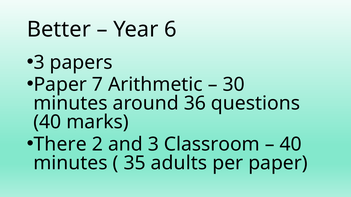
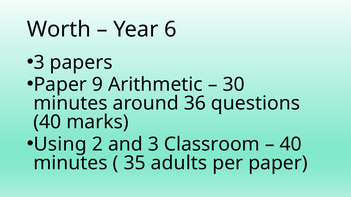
Better: Better -> Worth
7: 7 -> 9
There: There -> Using
